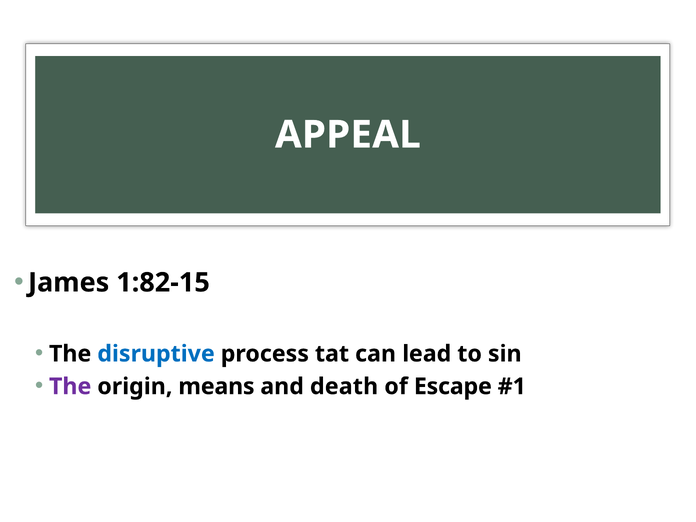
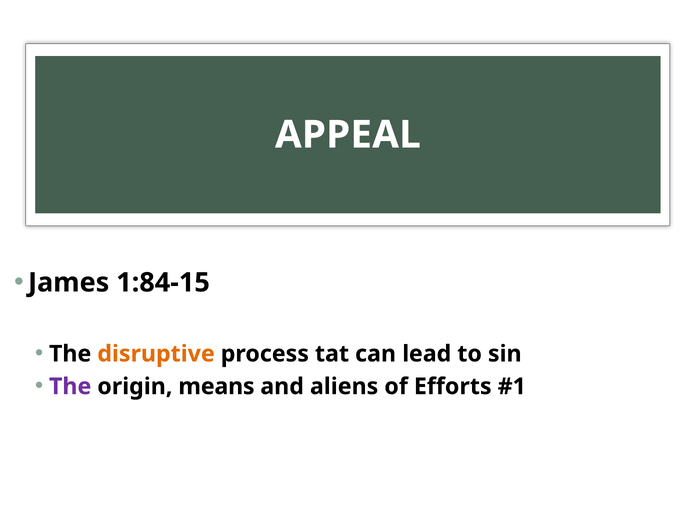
1:82-15: 1:82-15 -> 1:84-15
disruptive colour: blue -> orange
death: death -> aliens
Escape: Escape -> Efforts
